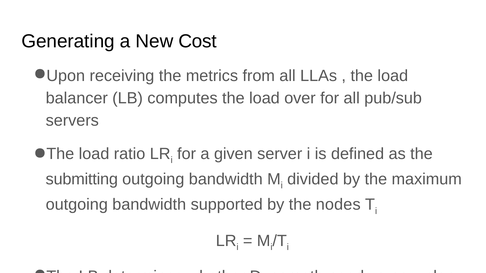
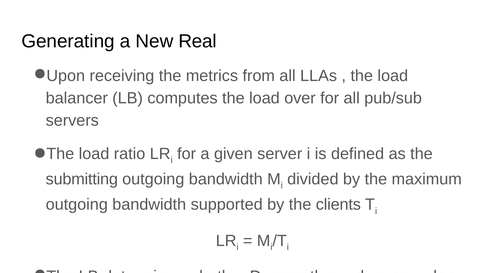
Cost: Cost -> Real
nodes: nodes -> clients
